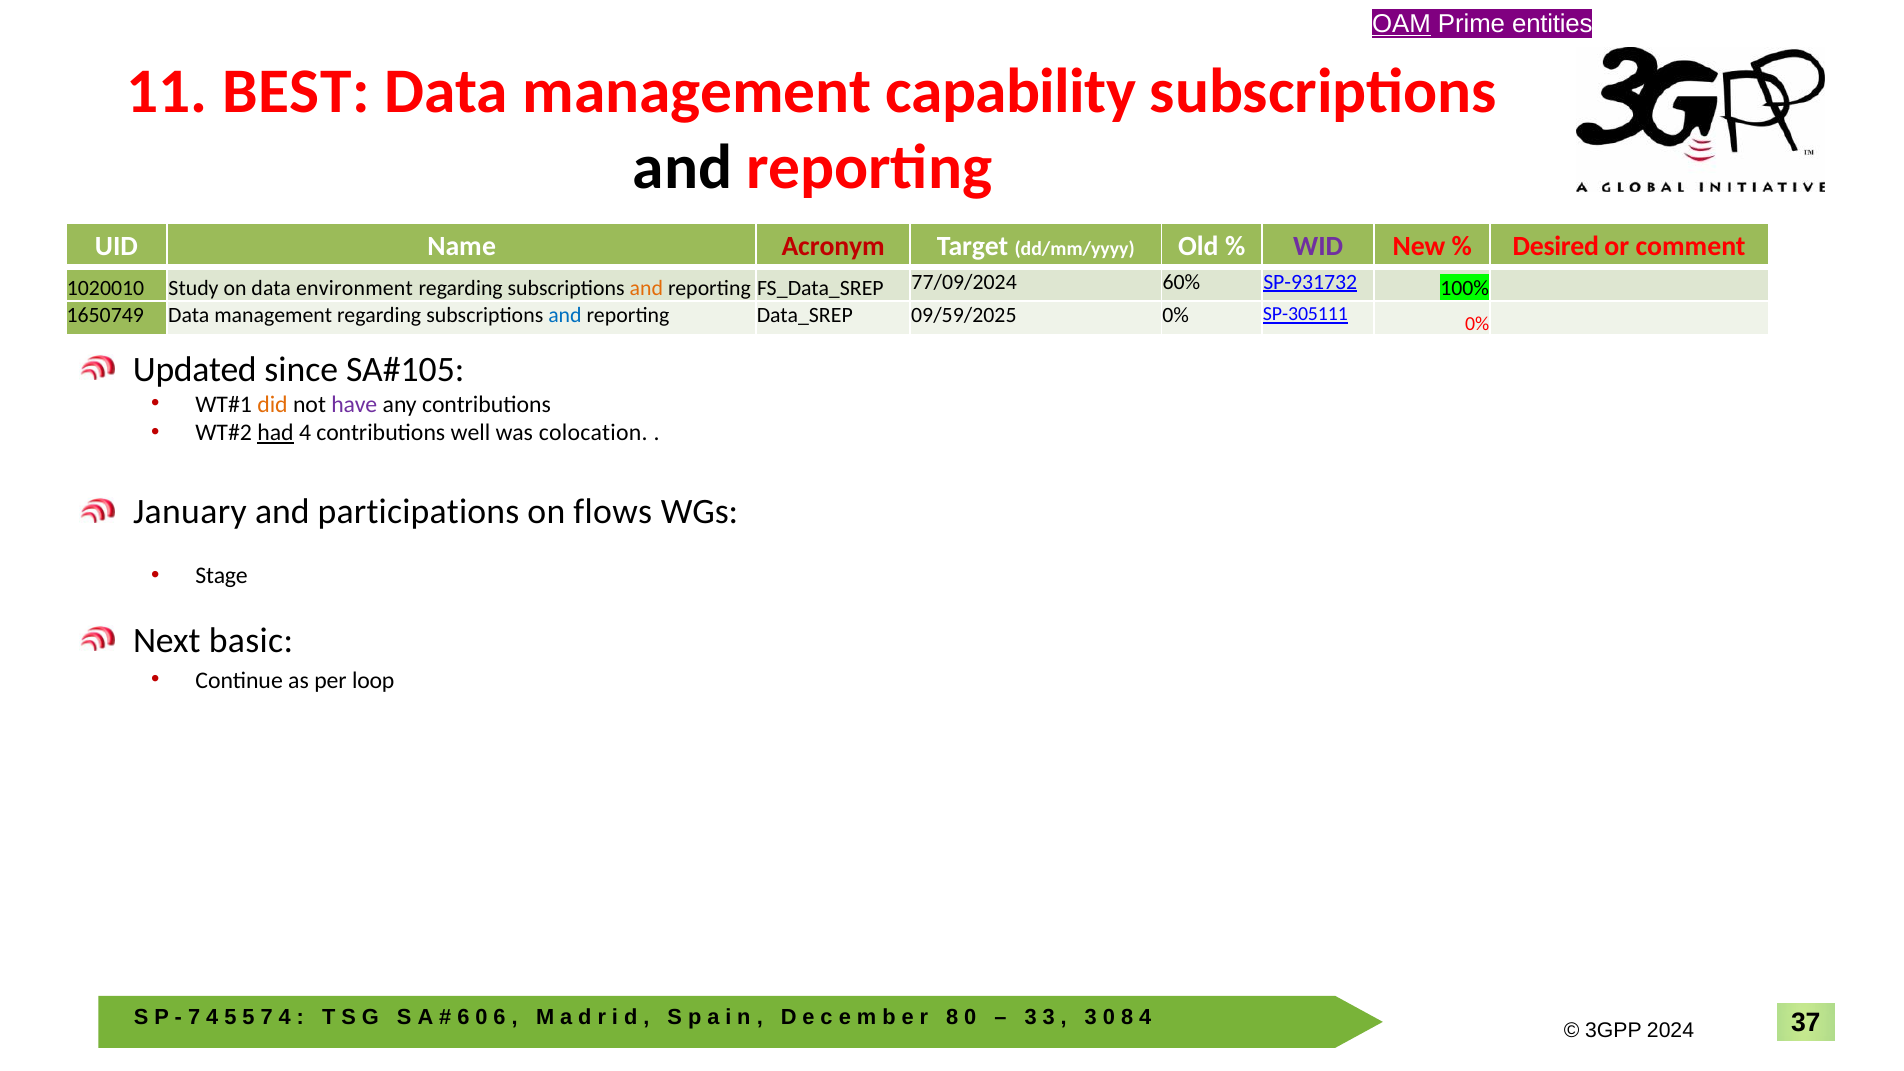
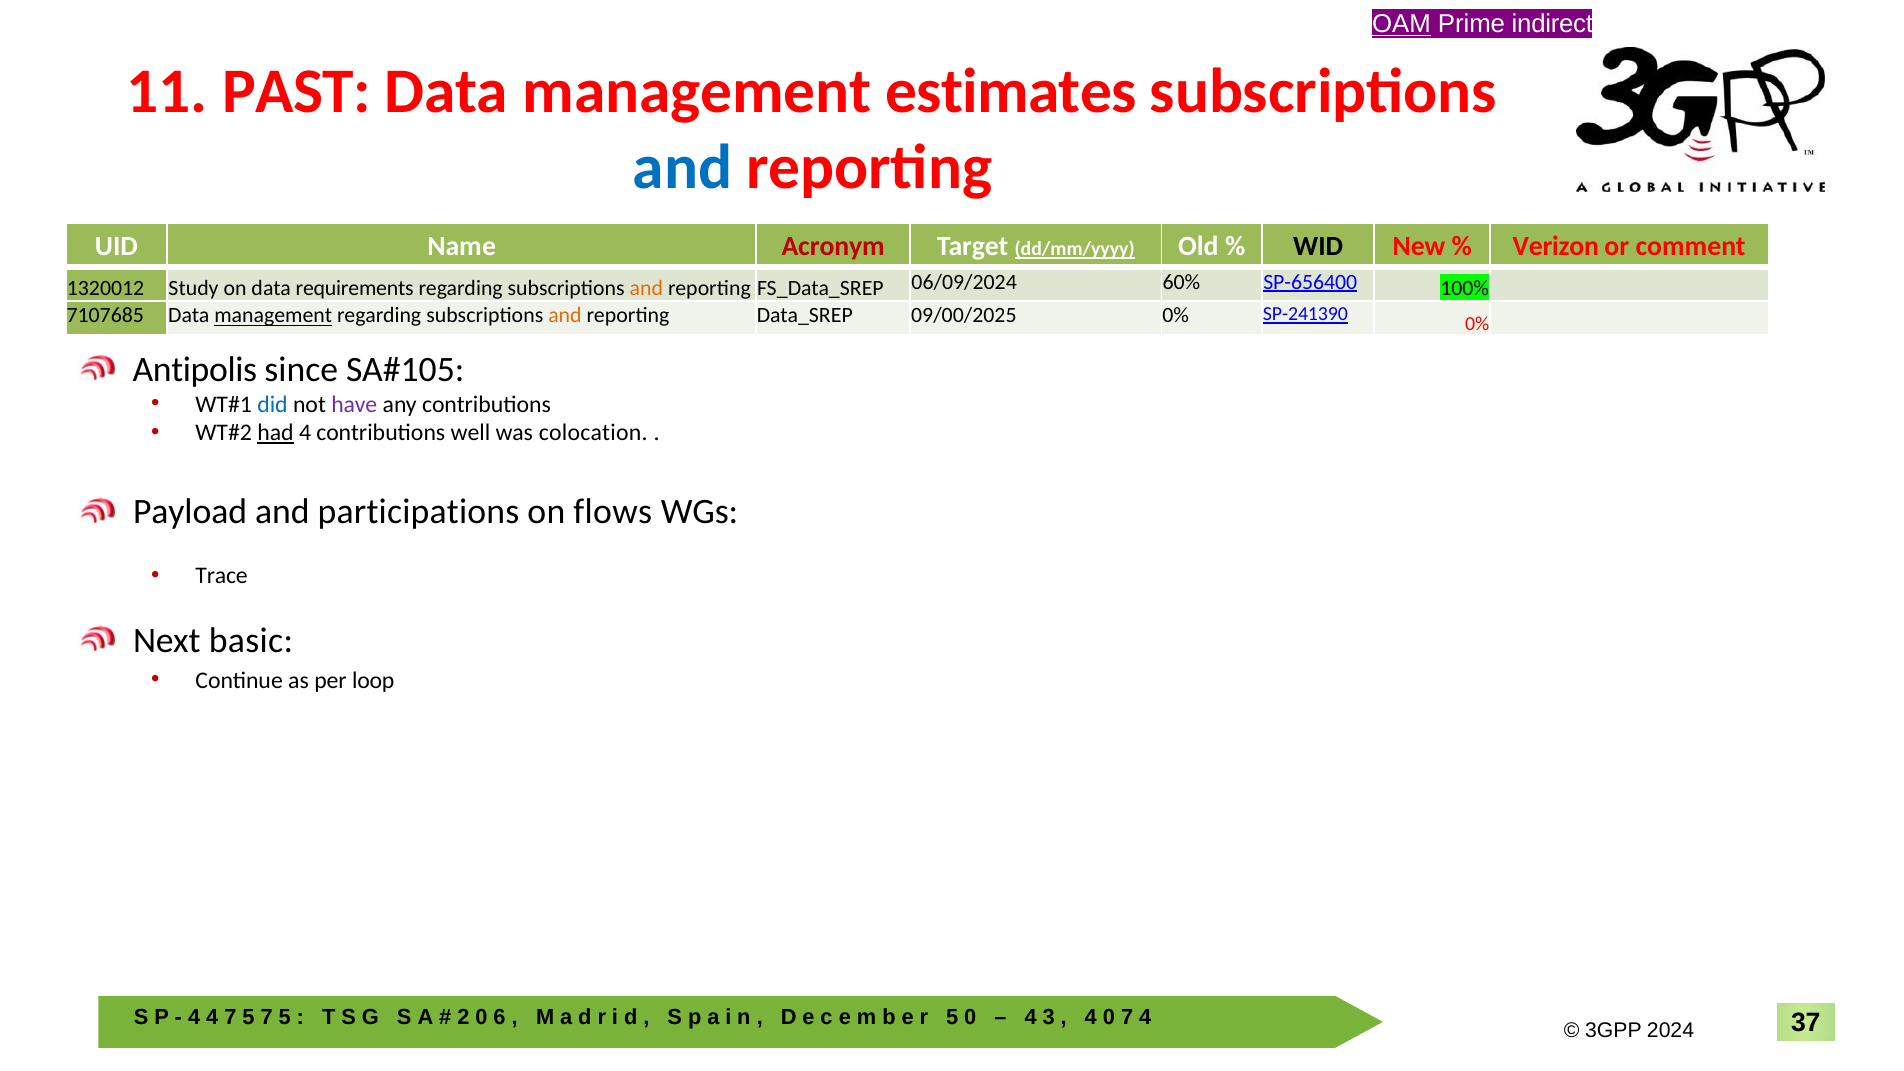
entities: entities -> indirect
BEST: BEST -> PAST
capability: capability -> estimates
and at (682, 167) colour: black -> blue
dd/mm/yyyy underline: none -> present
WID colour: purple -> black
Desired: Desired -> Verizon
1020010: 1020010 -> 1320012
environment: environment -> requirements
77/09/2024: 77/09/2024 -> 06/09/2024
SP-931732: SP-931732 -> SP-656400
1650749: 1650749 -> 7107685
management at (273, 316) underline: none -> present
and at (565, 316) colour: blue -> orange
09/59/2025: 09/59/2025 -> 09/00/2025
SP-305111: SP-305111 -> SP-241390
Updated: Updated -> Antipolis
did colour: orange -> blue
January: January -> Payload
Stage: Stage -> Trace
7 at (194, 1017): 7 -> 4
4 5: 5 -> 7
4 at (285, 1017): 4 -> 5
6 at (463, 1017): 6 -> 2
8 at (952, 1017): 8 -> 5
3 at (1031, 1017): 3 -> 4
3 at (1091, 1017): 3 -> 4
8 at (1127, 1017): 8 -> 7
